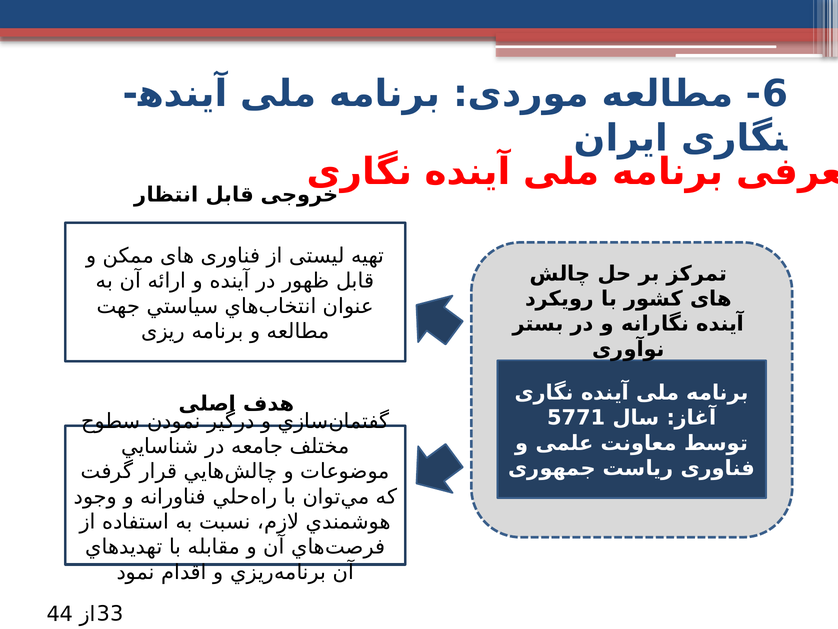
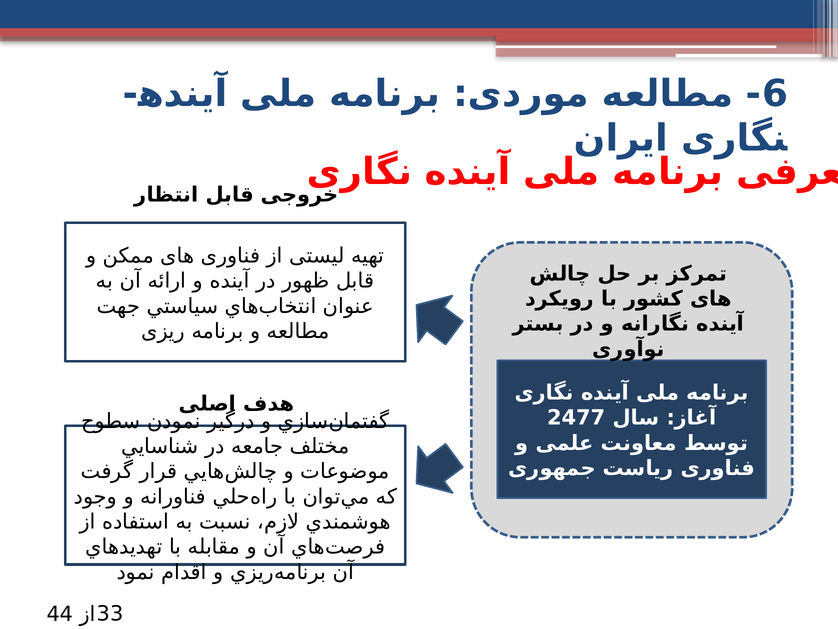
5771: 5771 -> 2477
